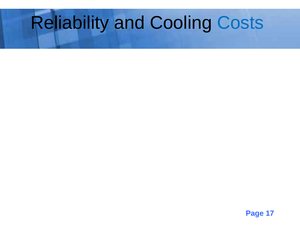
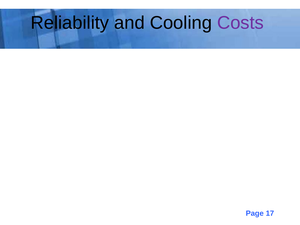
Costs colour: blue -> purple
